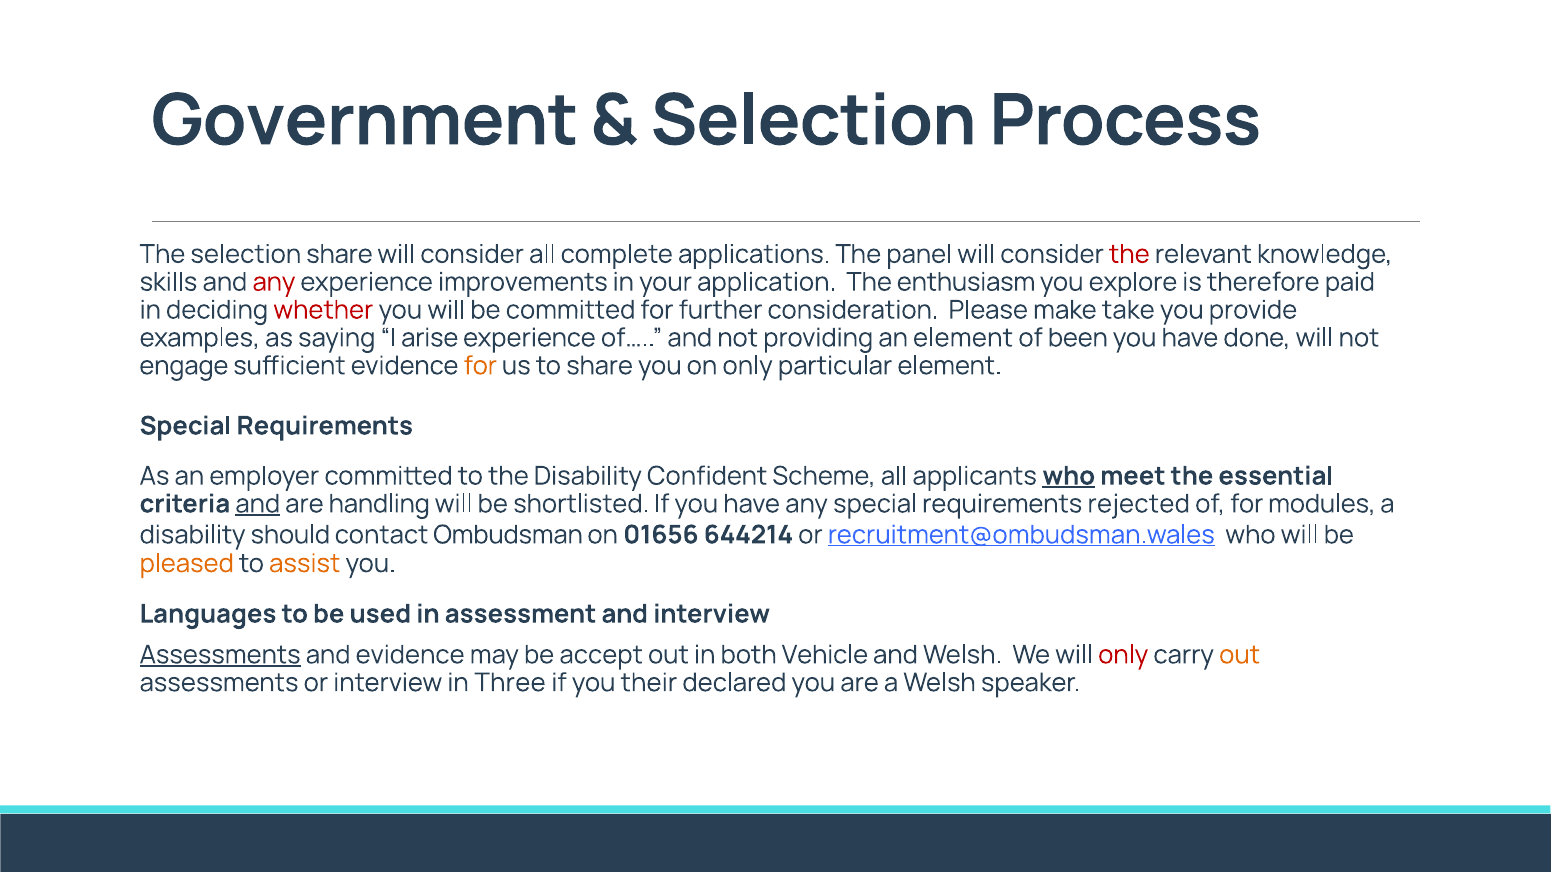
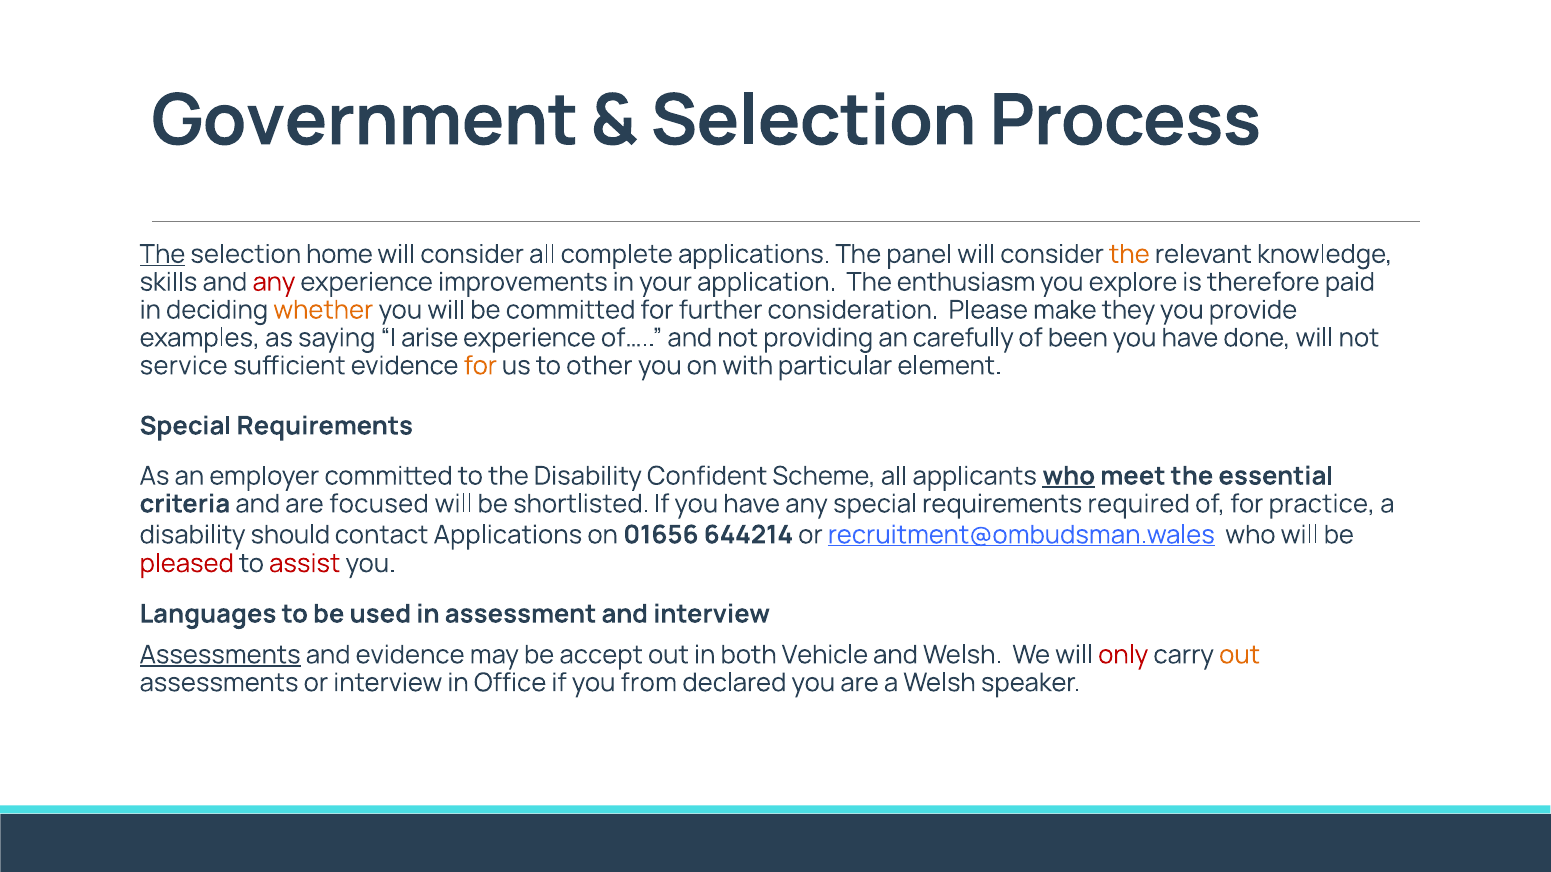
The at (162, 254) underline: none -> present
selection share: share -> home
the at (1129, 254) colour: red -> orange
whether colour: red -> orange
take: take -> they
an element: element -> carefully
engage: engage -> service
to share: share -> other
on only: only -> with
and at (258, 504) underline: present -> none
handling: handling -> focused
rejected: rejected -> required
modules: modules -> practice
contact Ombudsman: Ombudsman -> Applications
pleased colour: orange -> red
assist colour: orange -> red
Three: Three -> Office
their: their -> from
